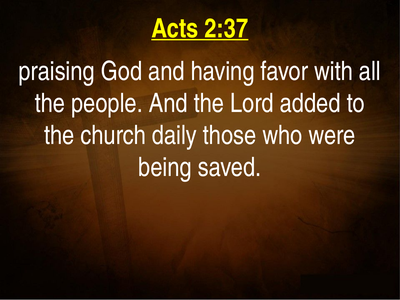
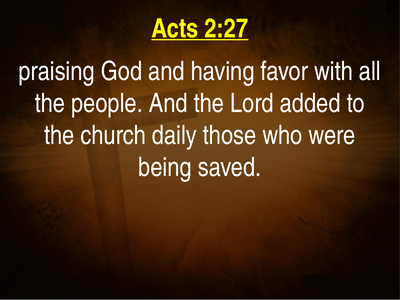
2:37: 2:37 -> 2:27
